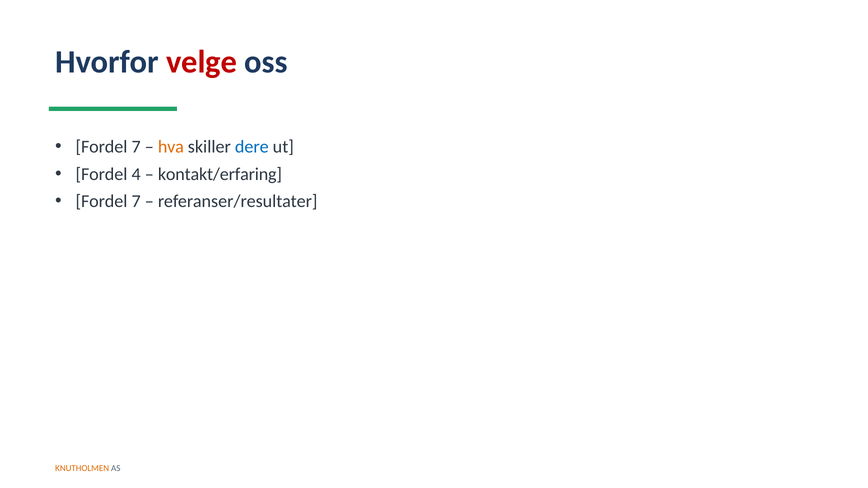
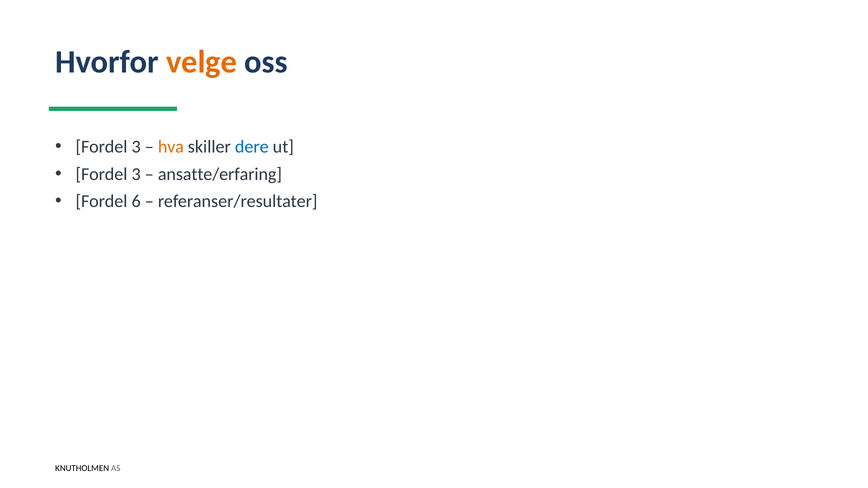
velge colour: red -> orange
7 at (136, 147): 7 -> 3
4 at (136, 174): 4 -> 3
kontakt/erfaring: kontakt/erfaring -> ansatte/erfaring
7 at (136, 201): 7 -> 6
KNUTHOLMEN colour: orange -> black
